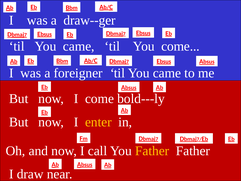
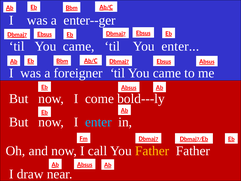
draw--ger: draw--ger -> enter--ger
You come: come -> enter
enter at (98, 122) colour: yellow -> light blue
